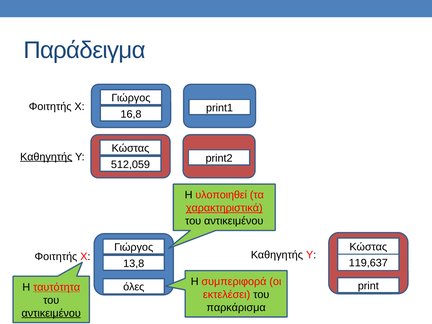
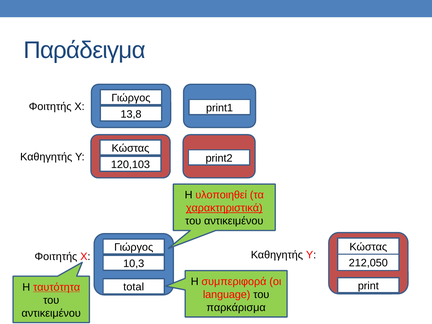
16,8: 16,8 -> 13,8
Καθηγητής at (46, 157) underline: present -> none
512,059: 512,059 -> 120,103
119,637: 119,637 -> 212,050
13,8: 13,8 -> 10,3
όλες: όλες -> total
εκτελέσει: εκτελέσει -> language
αντικειμένου at (51, 313) underline: present -> none
